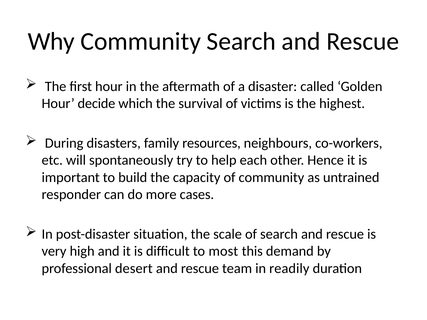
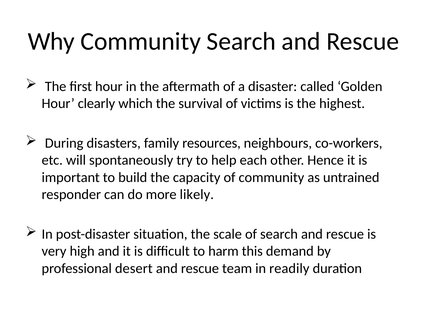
decide: decide -> clearly
cases: cases -> likely
most: most -> harm
